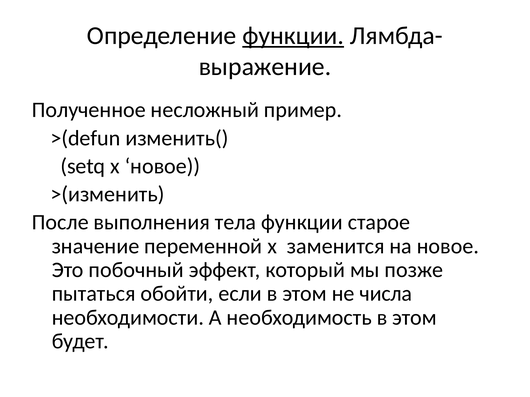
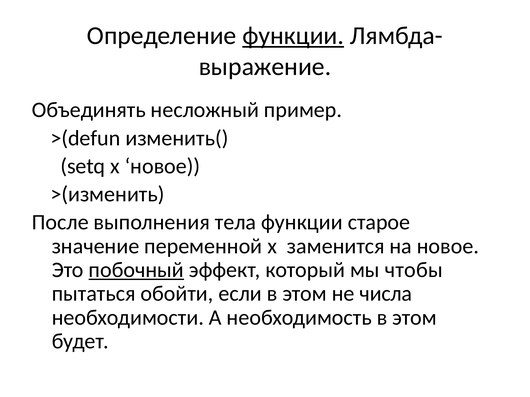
Полученное: Полученное -> Объединять
побочный underline: none -> present
позже: позже -> чтобы
